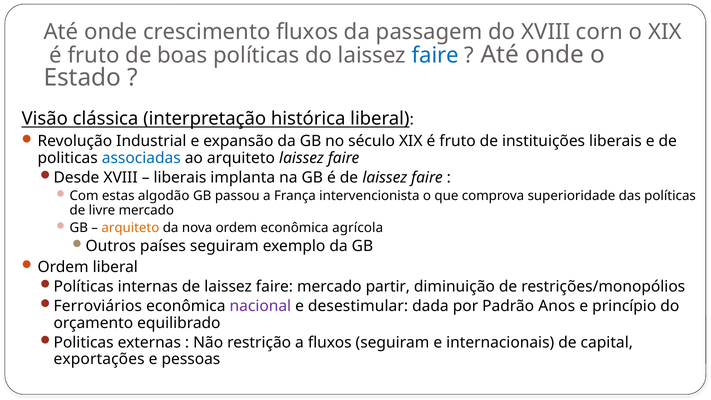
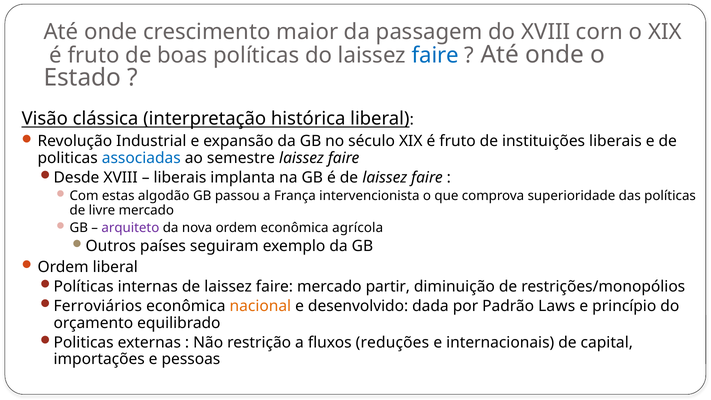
crescimento fluxos: fluxos -> maior
ao arquiteto: arquiteto -> semestre
arquiteto at (130, 228) colour: orange -> purple
nacional colour: purple -> orange
desestimular: desestimular -> desenvolvido
Anos: Anos -> Laws
fluxos seguiram: seguiram -> reduções
exportações: exportações -> importações
